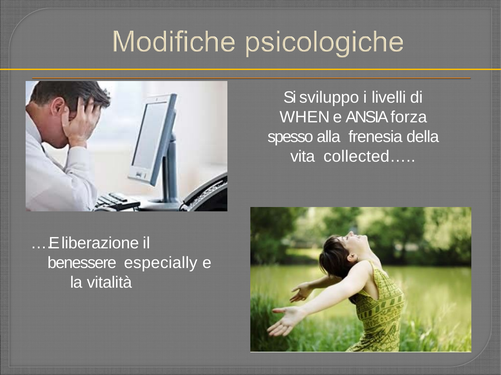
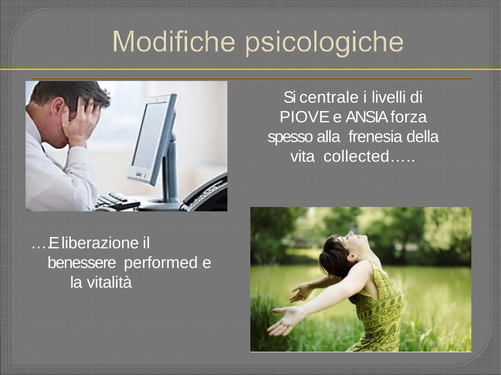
sviluppo: sviluppo -> centrale
WHEN: WHEN -> PIOVE
especially: especially -> performed
